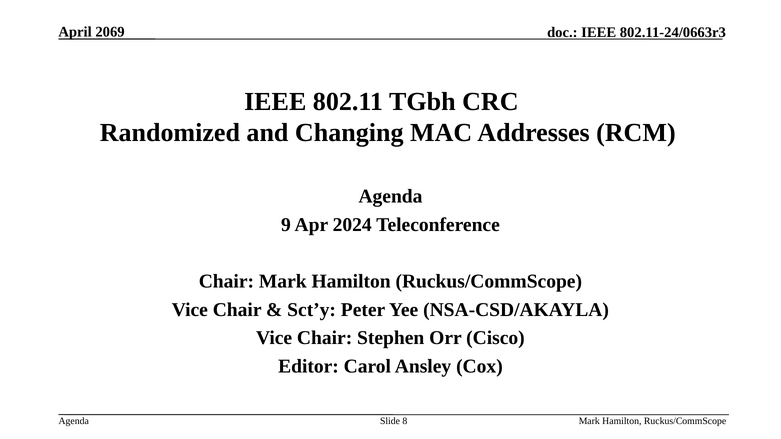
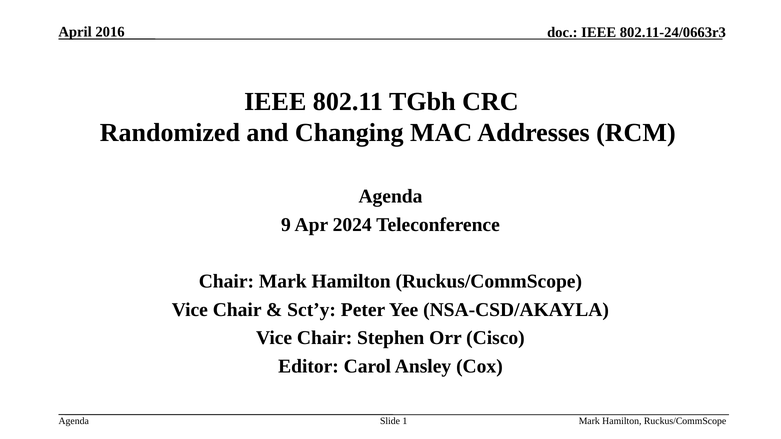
2069: 2069 -> 2016
8: 8 -> 1
